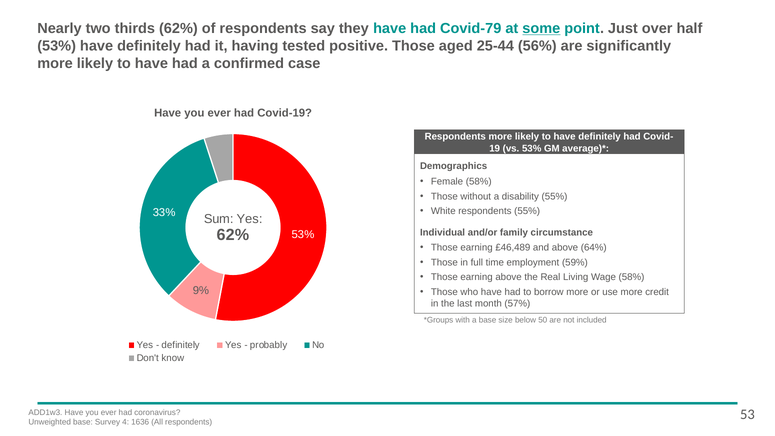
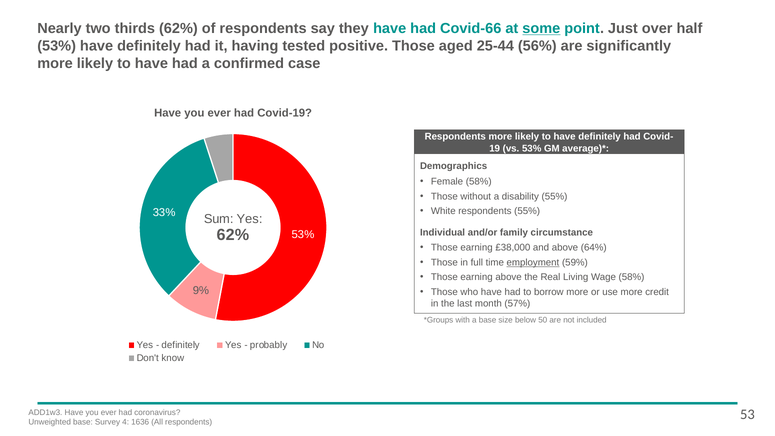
Covid-79: Covid-79 -> Covid-66
£46,489: £46,489 -> £38,000
employment underline: none -> present
